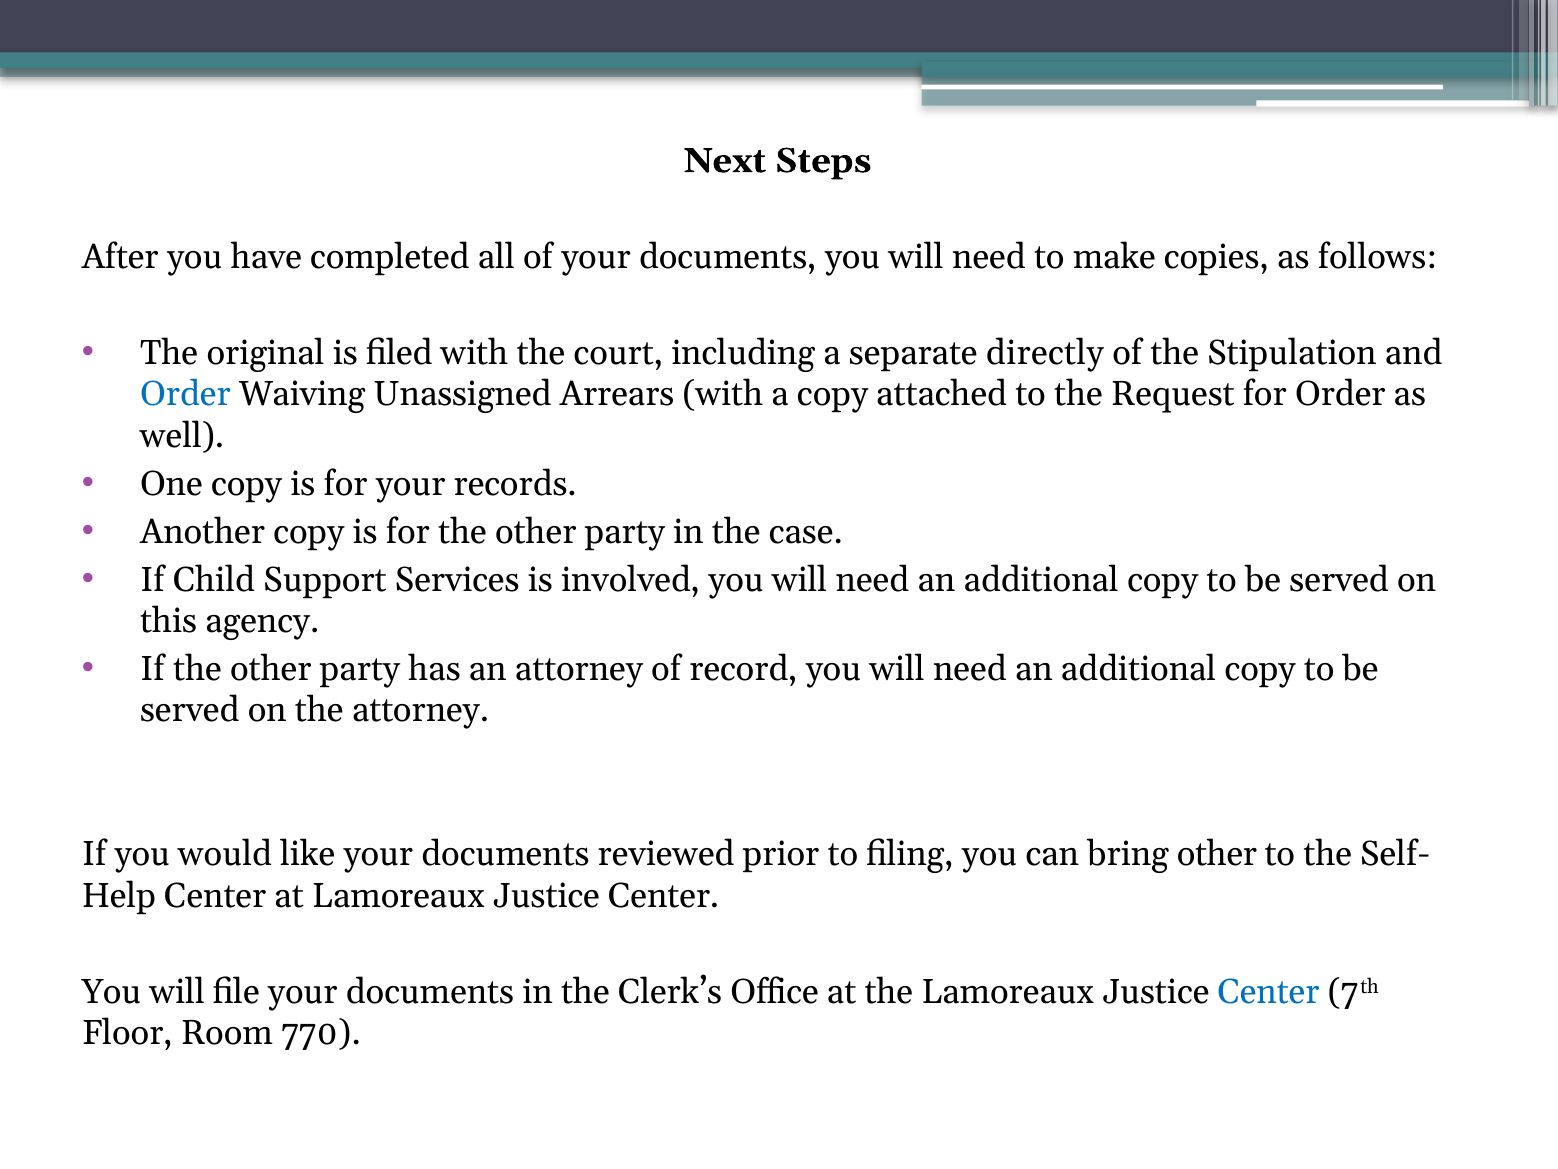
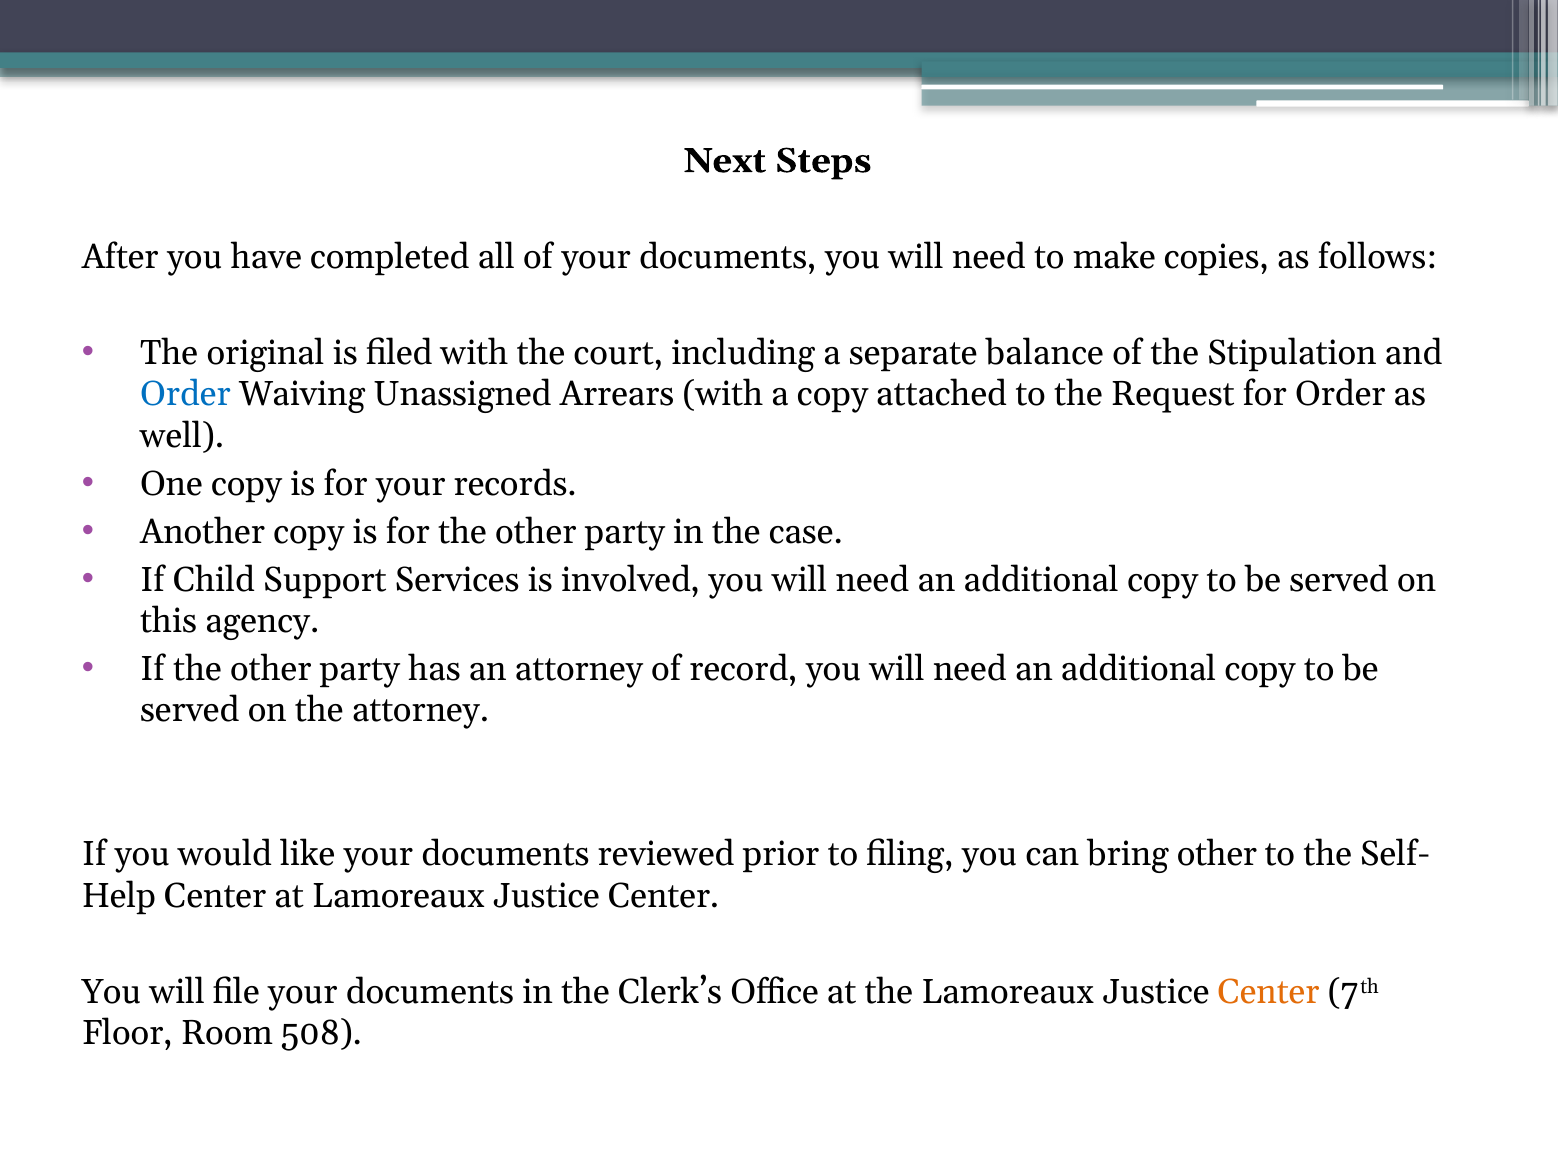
directly: directly -> balance
Center at (1269, 992) colour: blue -> orange
770: 770 -> 508
